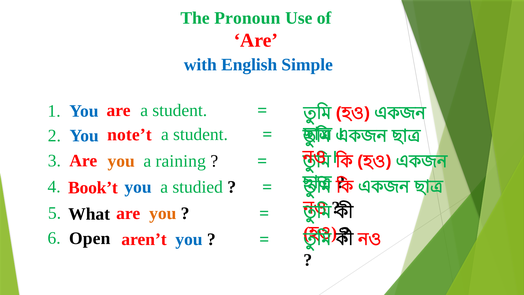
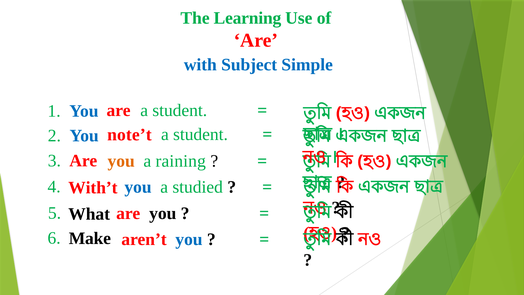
Pronoun: Pronoun -> Learning
English: English -> Subject
Book’t: Book’t -> With’t
you at (163, 213) colour: orange -> black
Open: Open -> Make
